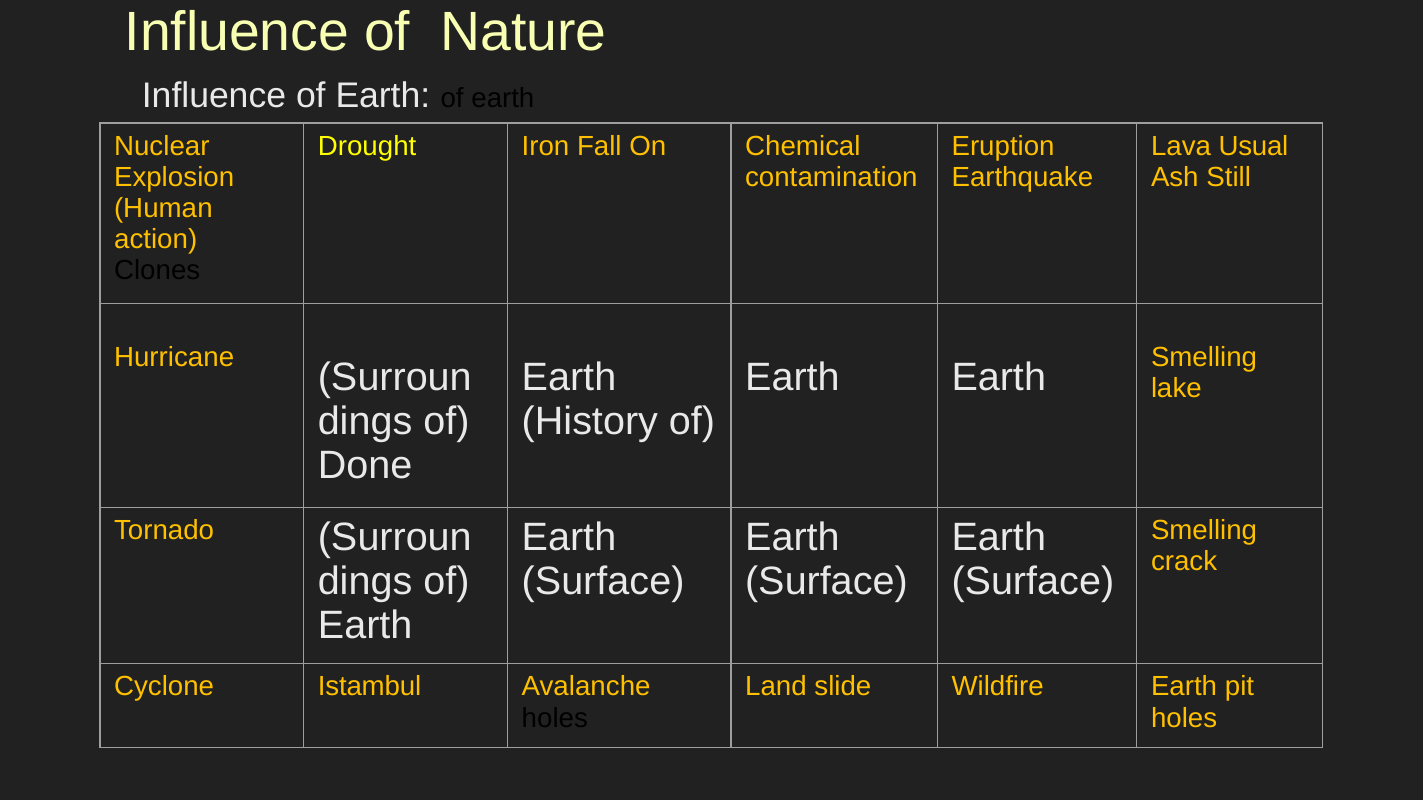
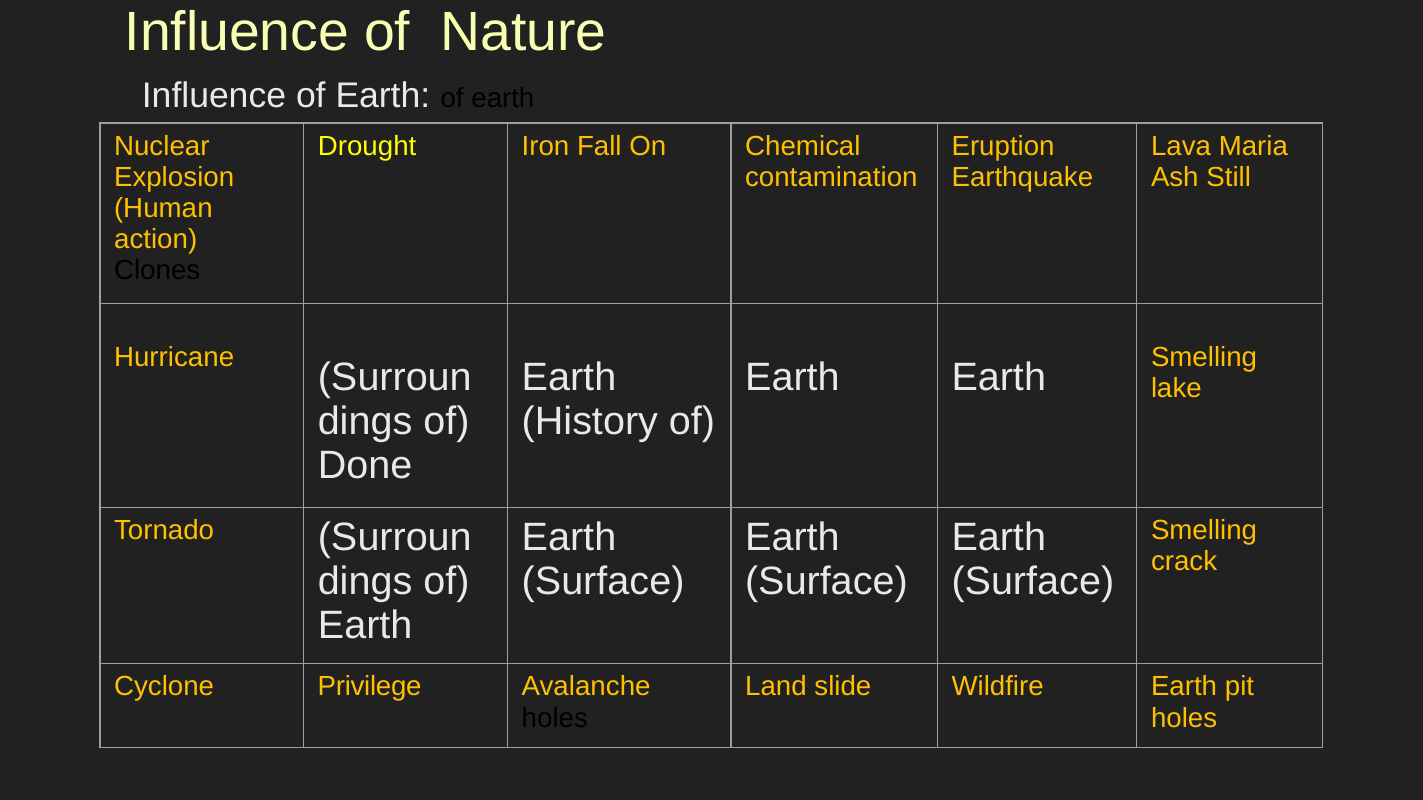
Usual: Usual -> Maria
Istambul: Istambul -> Privilege
